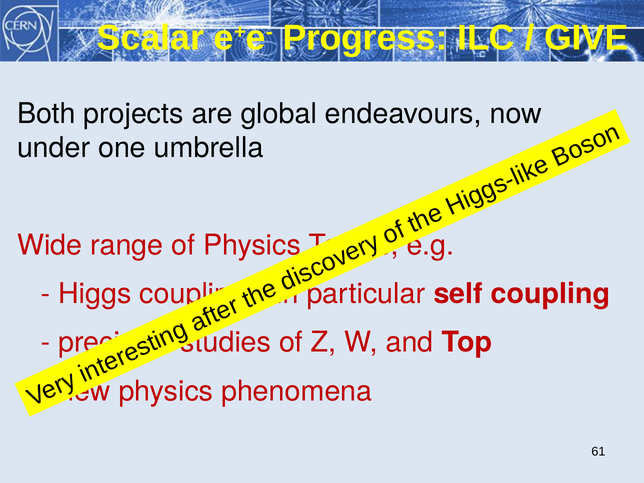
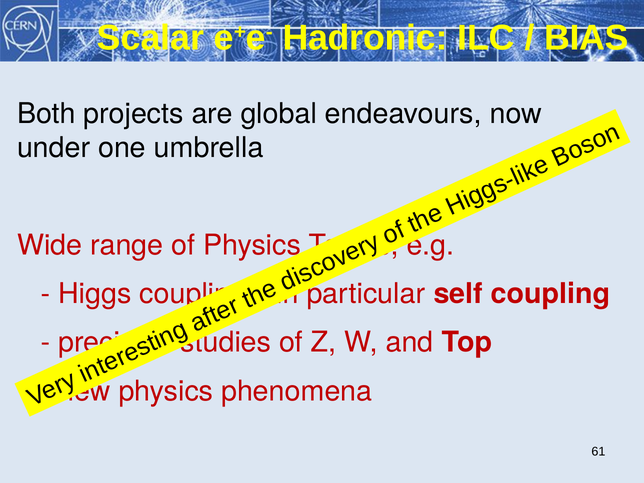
Progress: Progress -> Hadronic
GIVE: GIVE -> BIAS
